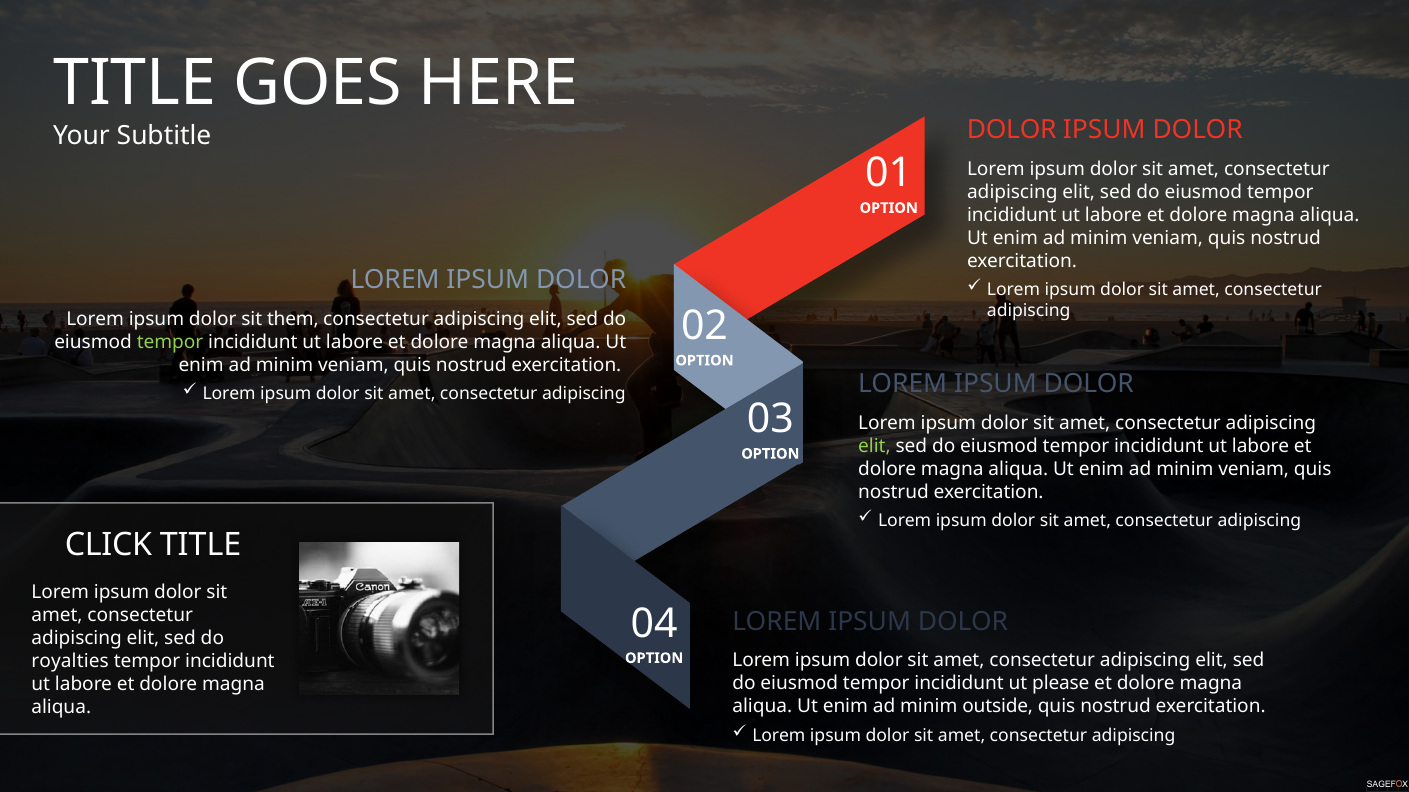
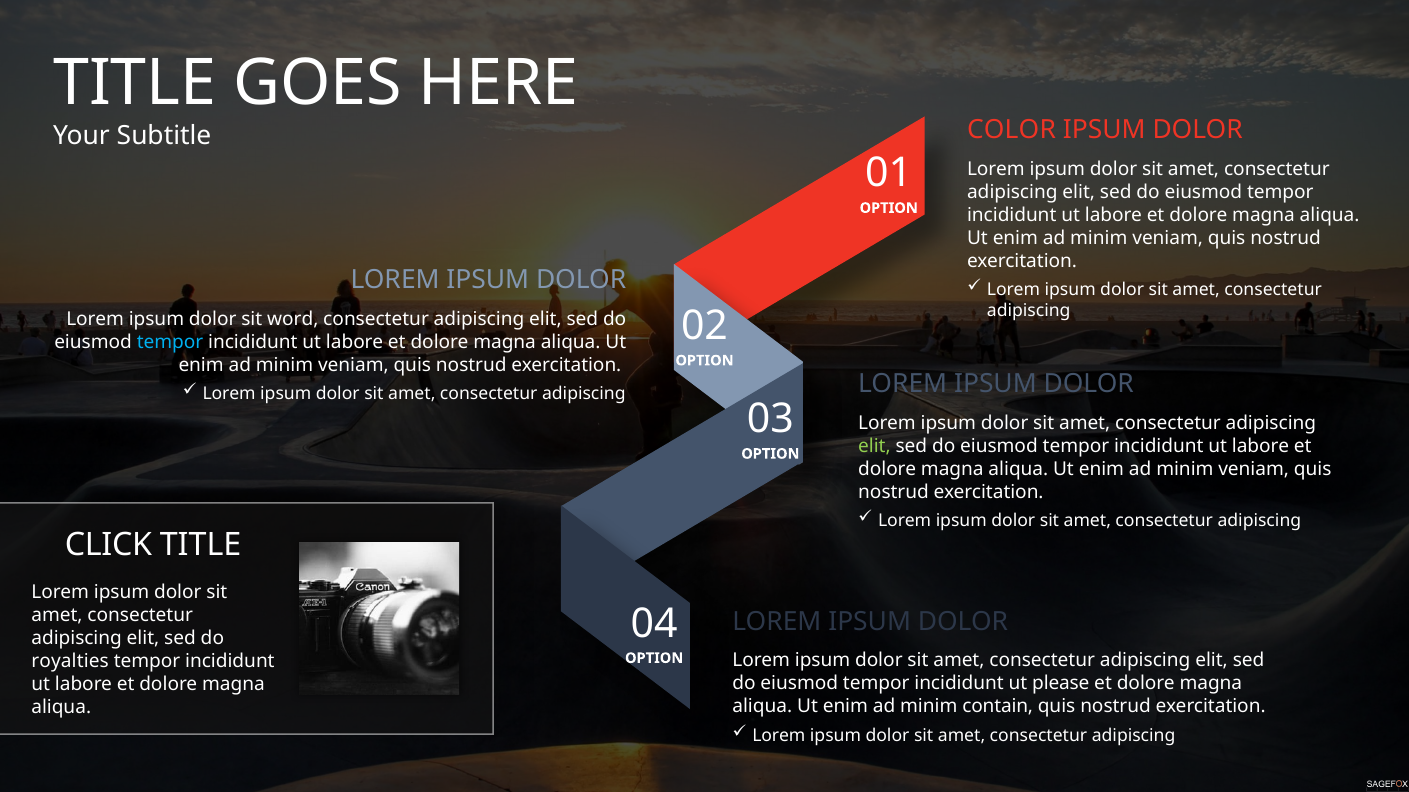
DOLOR at (1012, 130): DOLOR -> COLOR
them: them -> word
tempor at (170, 342) colour: light green -> light blue
outside: outside -> contain
